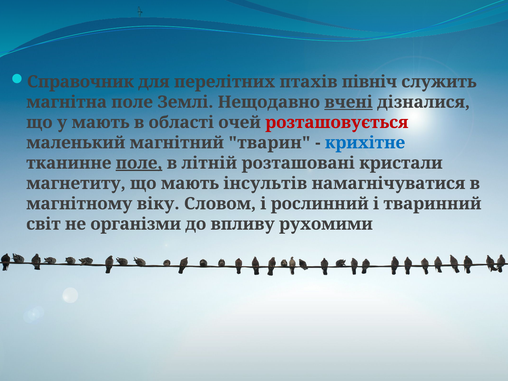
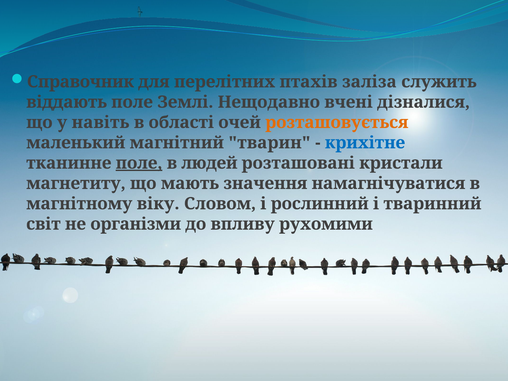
північ: північ -> заліза
магнітна: магнітна -> віддають
вчені underline: present -> none
у мають: мають -> навіть
розташовується colour: red -> orange
літній: літній -> людей
інсультів: інсультів -> значення
